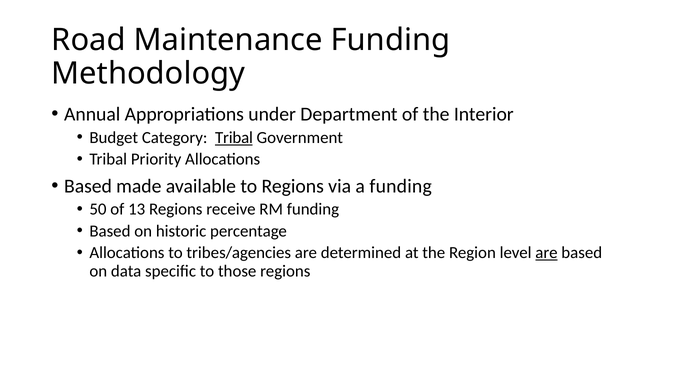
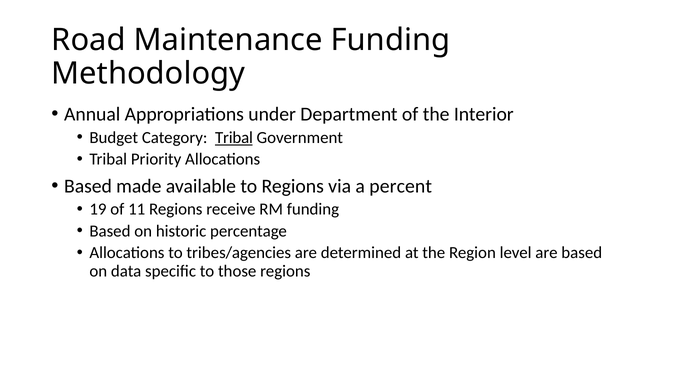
a funding: funding -> percent
50: 50 -> 19
13: 13 -> 11
are at (546, 253) underline: present -> none
